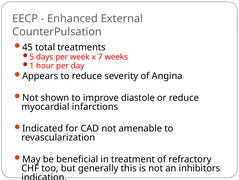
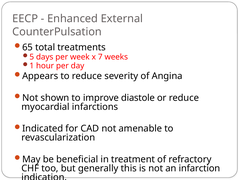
45: 45 -> 65
inhibitors: inhibitors -> infarction
